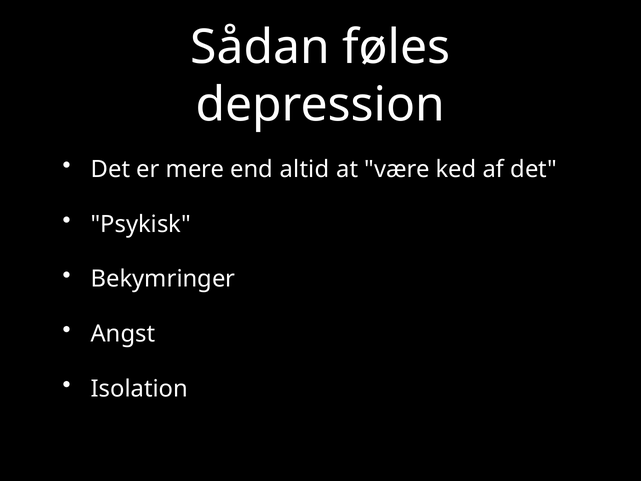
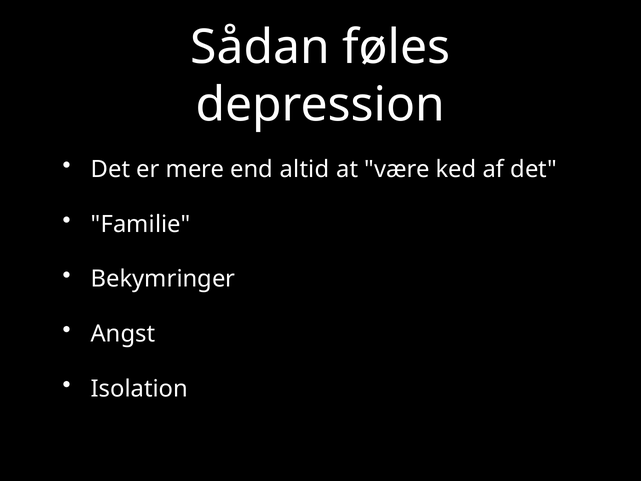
Psykisk: Psykisk -> Familie
